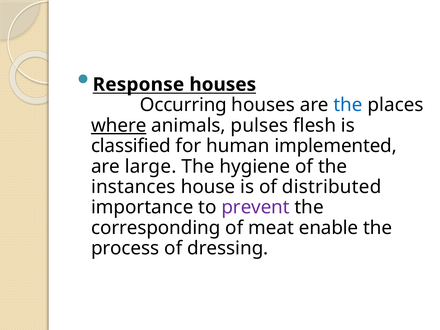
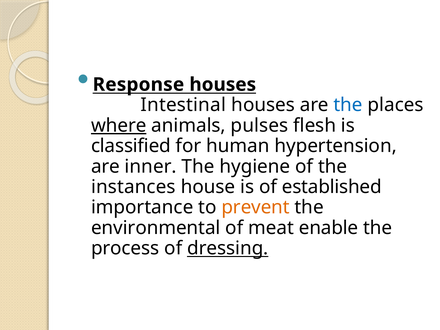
Occurring: Occurring -> Intestinal
implemented: implemented -> hypertension
large: large -> inner
distributed: distributed -> established
prevent colour: purple -> orange
corresponding: corresponding -> environmental
dressing underline: none -> present
